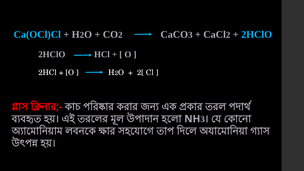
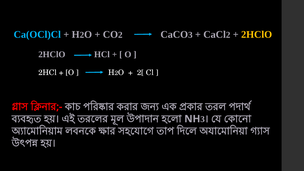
2HClO at (257, 35) colour: light blue -> yellow
